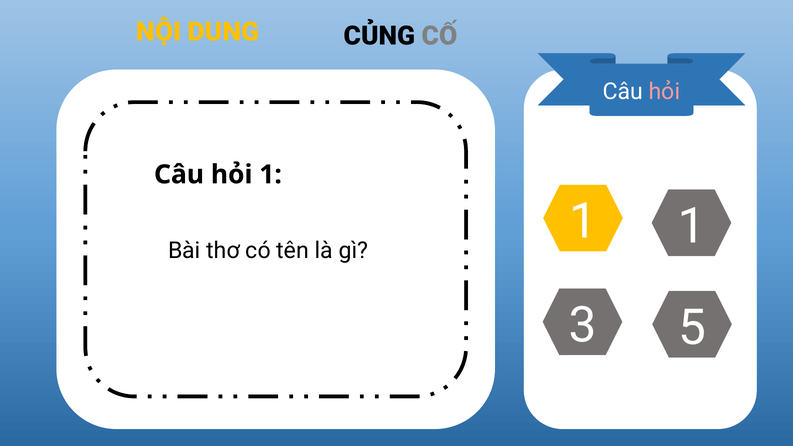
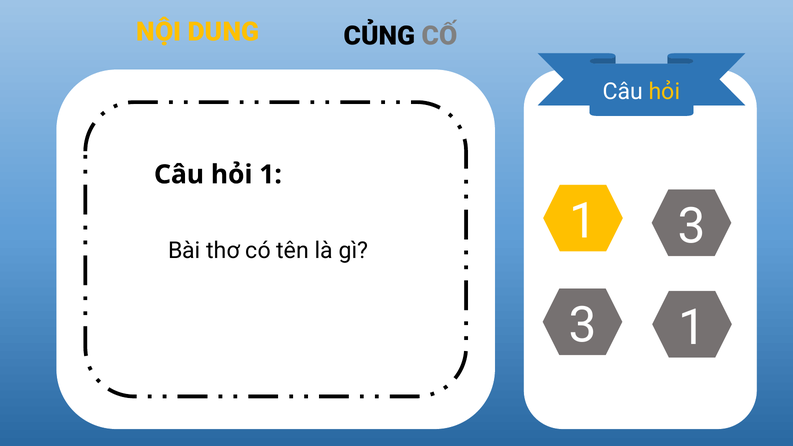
hỏi at (664, 91) colour: pink -> yellow
1 1: 1 -> 3
3 5: 5 -> 1
